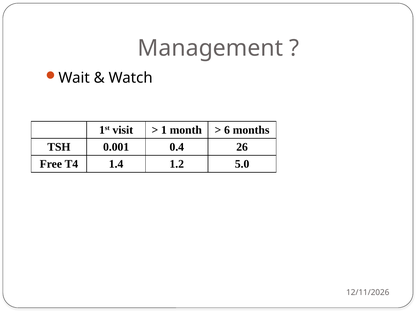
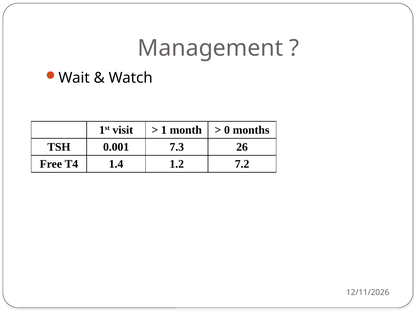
6: 6 -> 0
0.4: 0.4 -> 7.3
5.0: 5.0 -> 7.2
